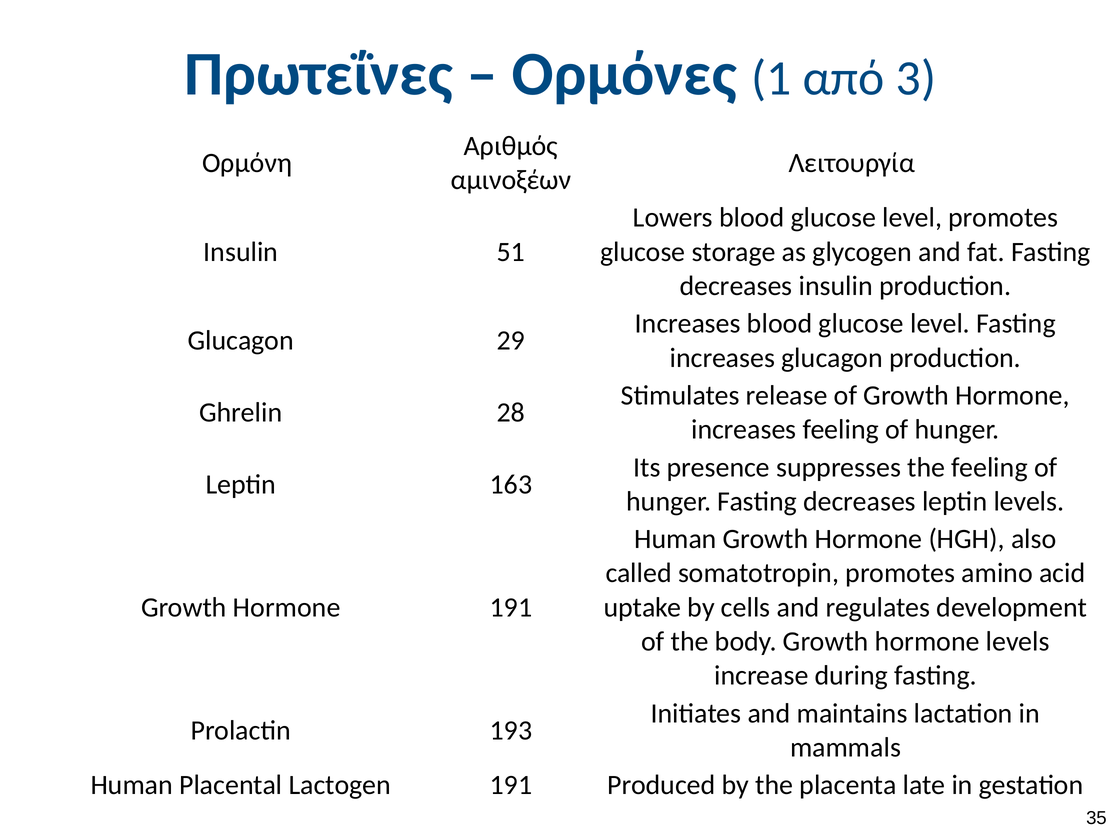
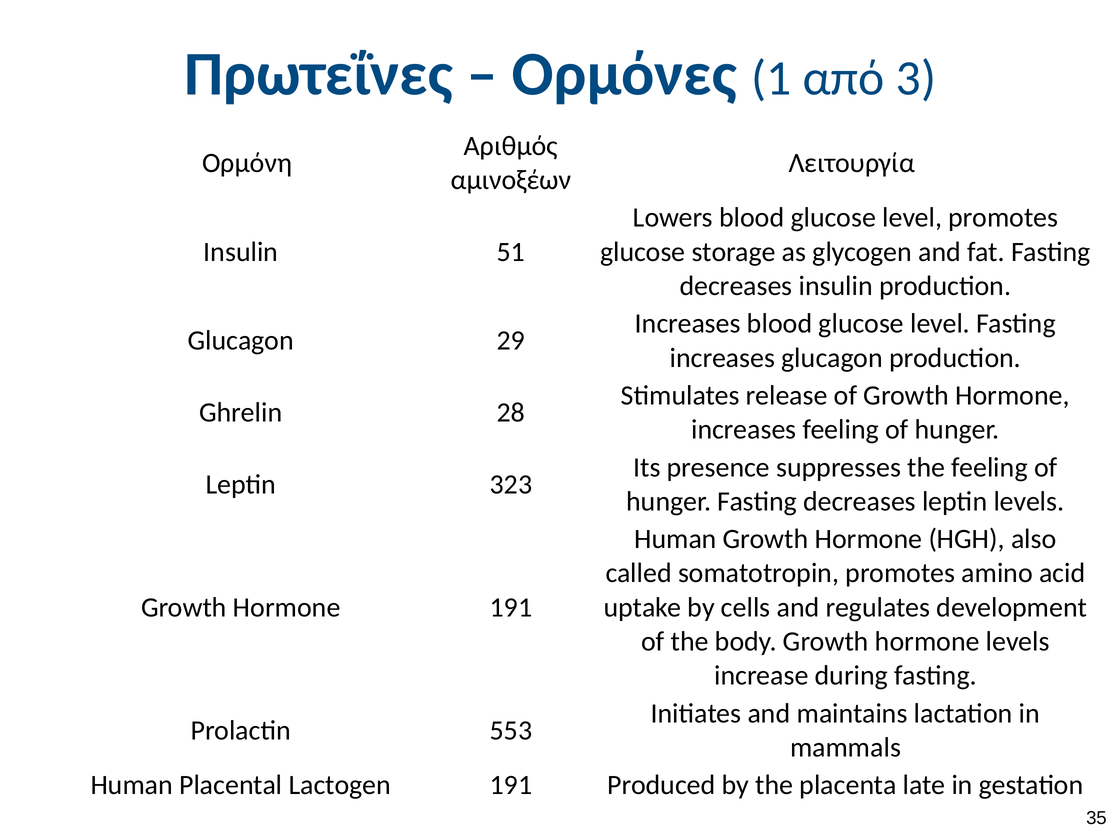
163: 163 -> 323
193: 193 -> 553
